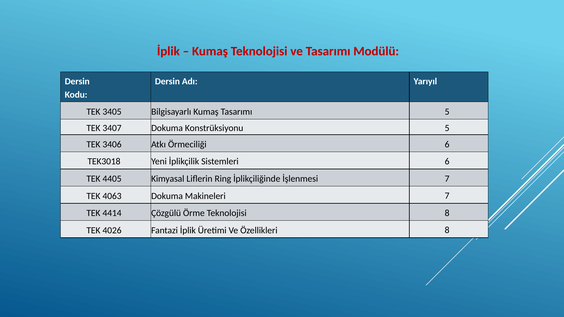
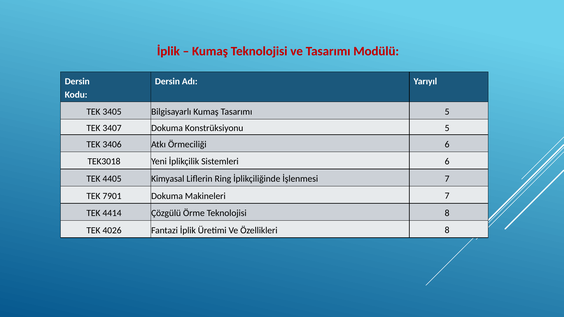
4063: 4063 -> 7901
